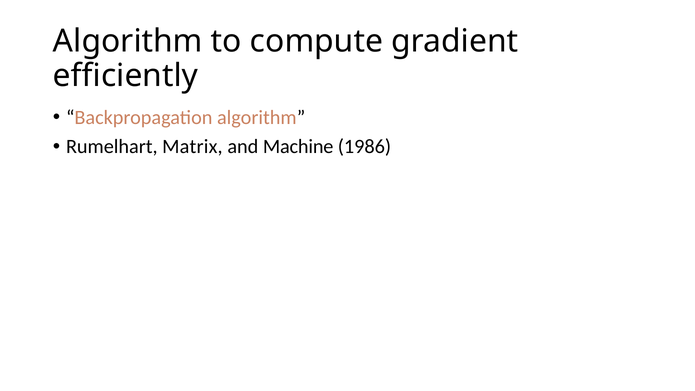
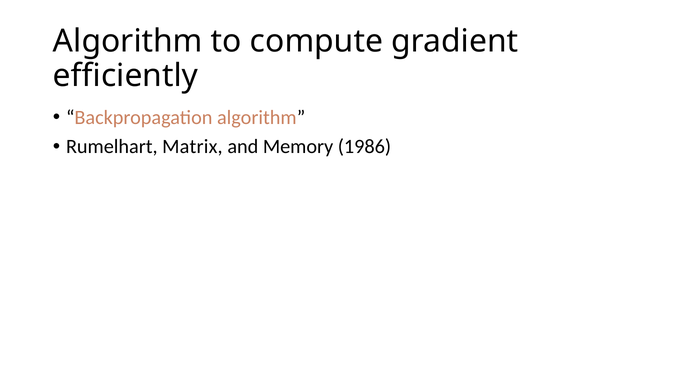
Machine: Machine -> Memory
